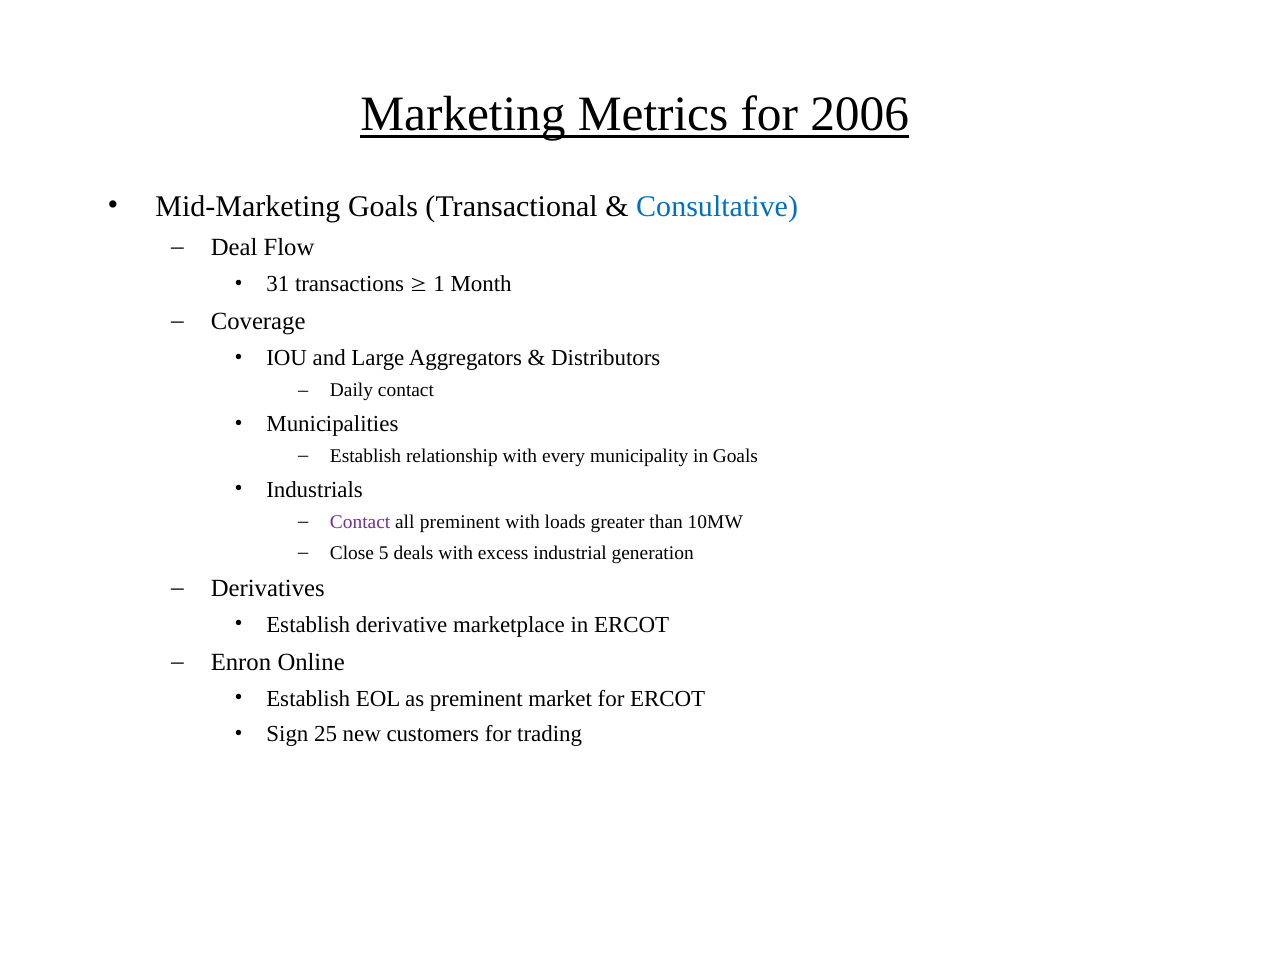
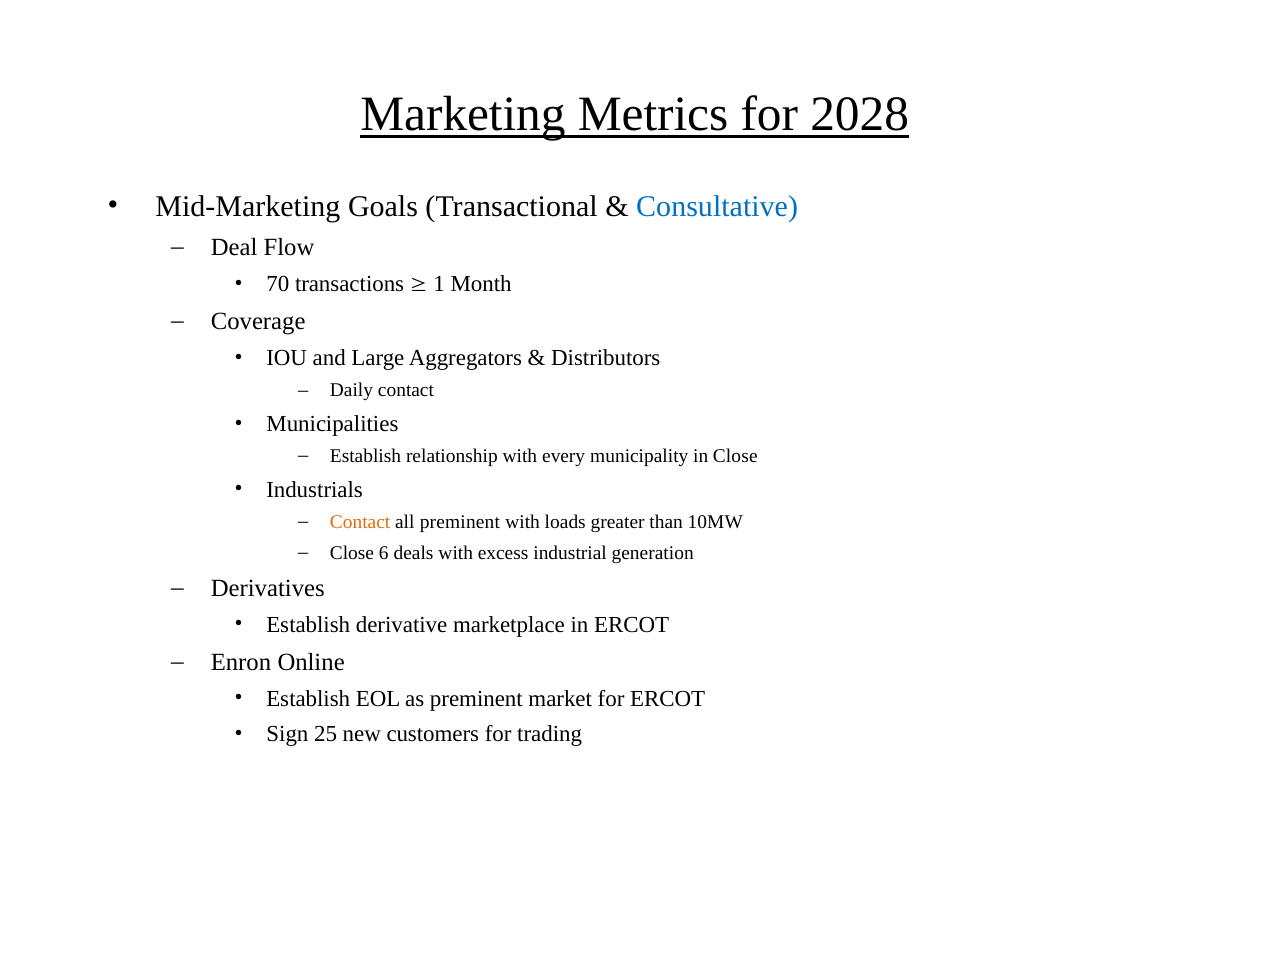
2006: 2006 -> 2028
31: 31 -> 70
in Goals: Goals -> Close
Contact at (360, 522) colour: purple -> orange
5: 5 -> 6
